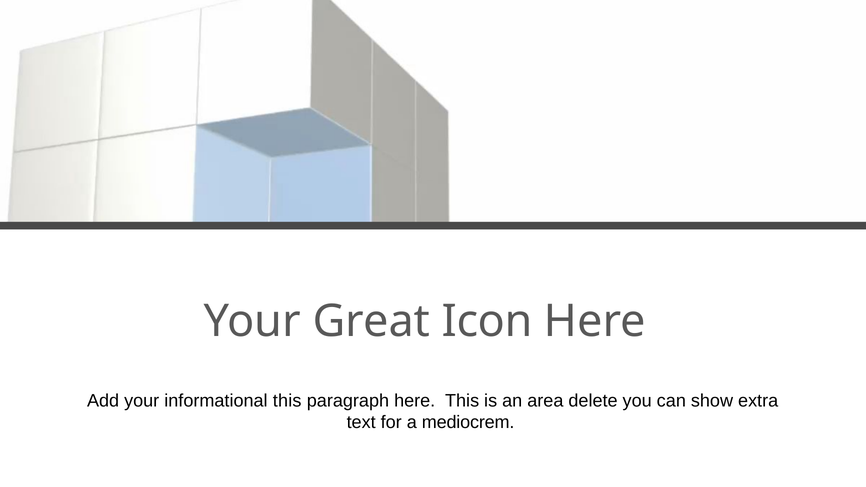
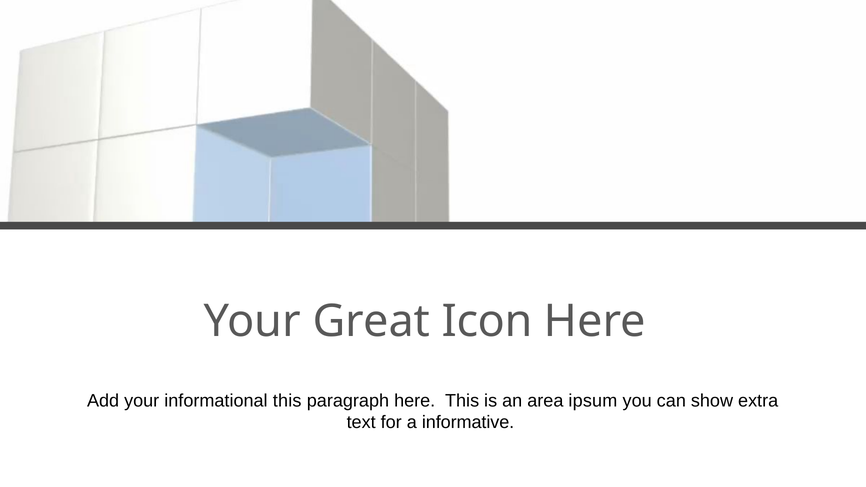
delete: delete -> ipsum
mediocrem: mediocrem -> informative
